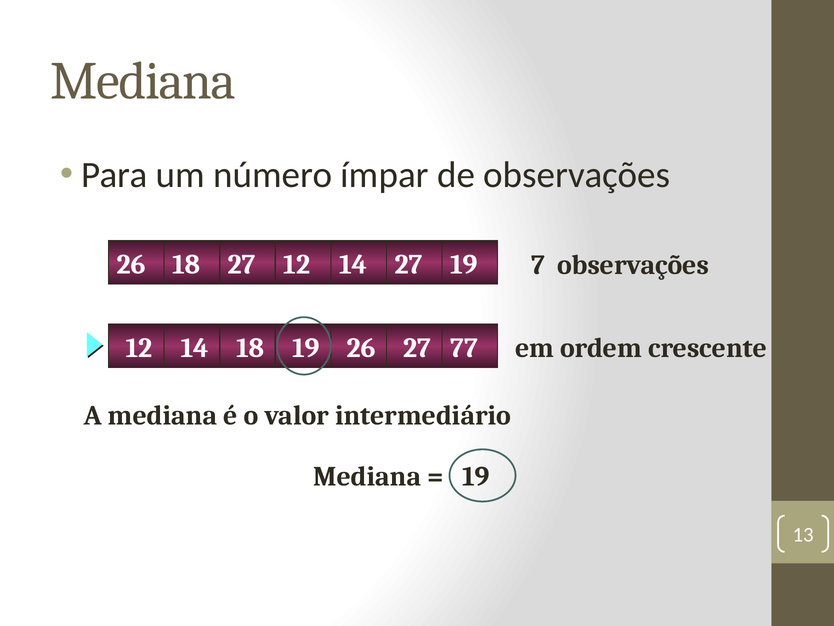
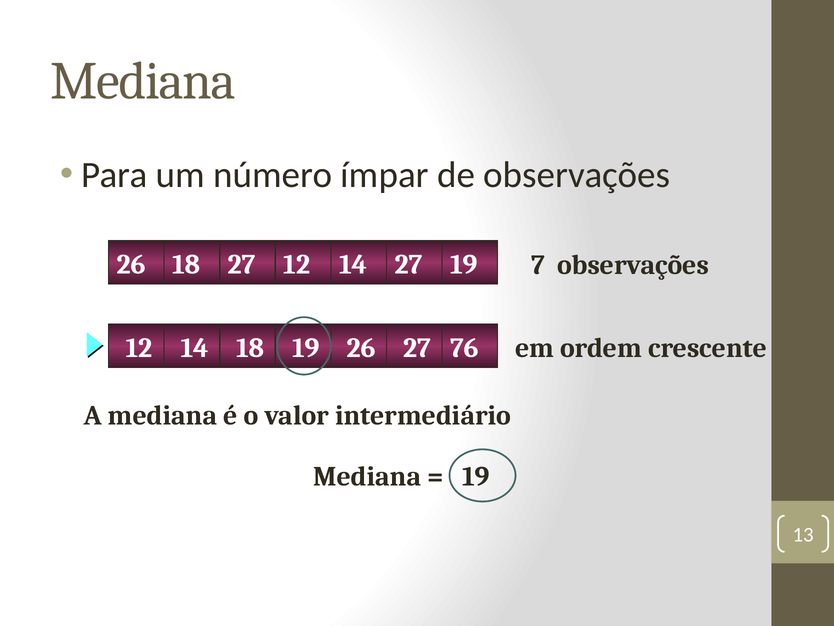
77: 77 -> 76
